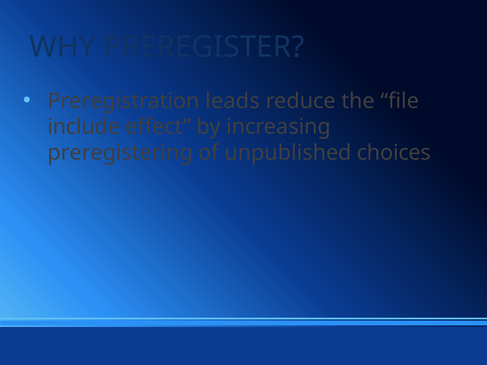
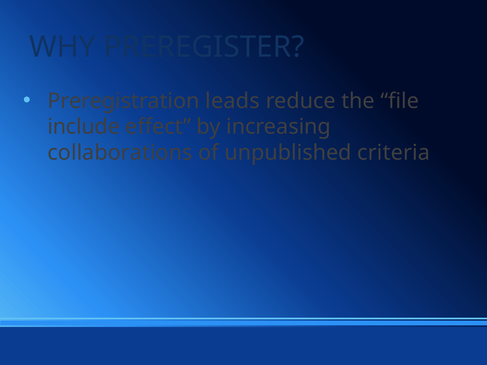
preregistering: preregistering -> collaborations
choices: choices -> criteria
